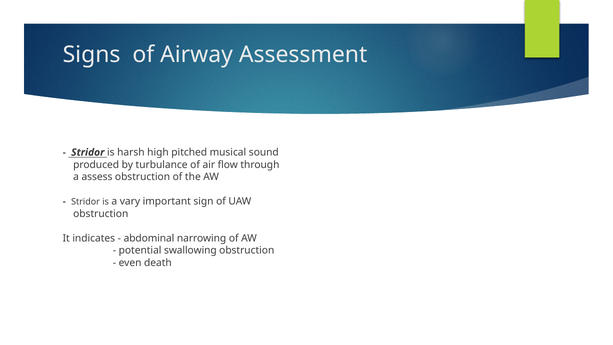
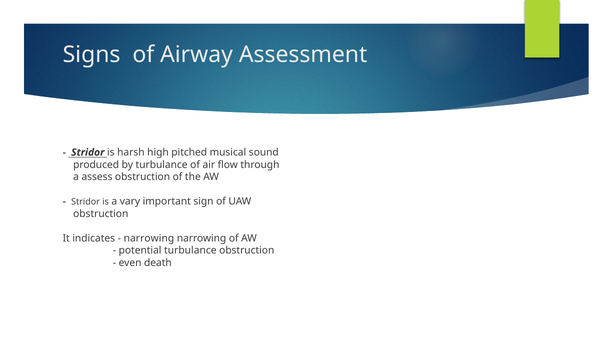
abdominal at (149, 238): abdominal -> narrowing
potential swallowing: swallowing -> turbulance
